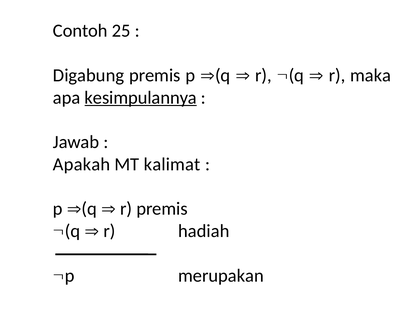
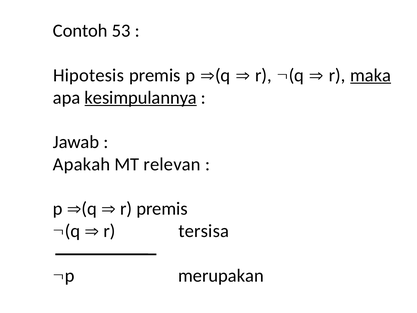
25: 25 -> 53
Digabung: Digabung -> Hipotesis
maka underline: none -> present
kalimat: kalimat -> relevan
hadiah: hadiah -> tersisa
